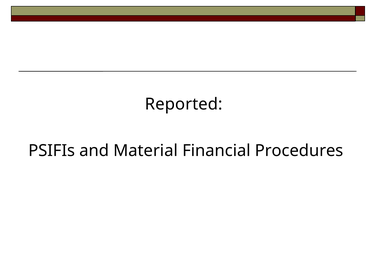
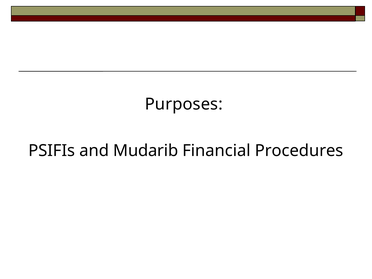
Reported: Reported -> Purposes
Material: Material -> Mudarib
